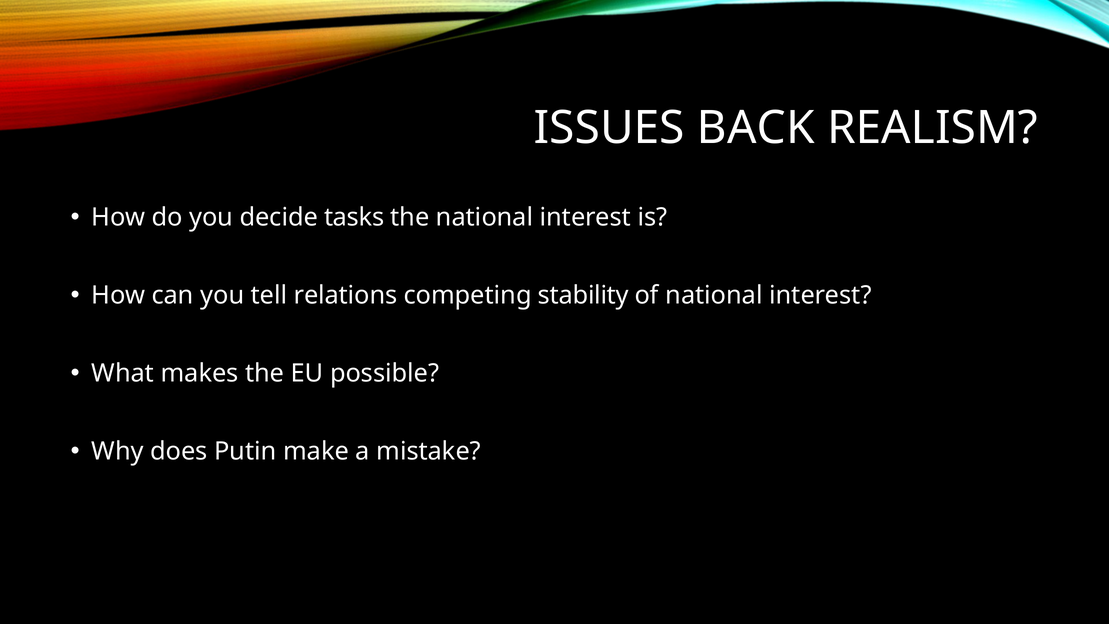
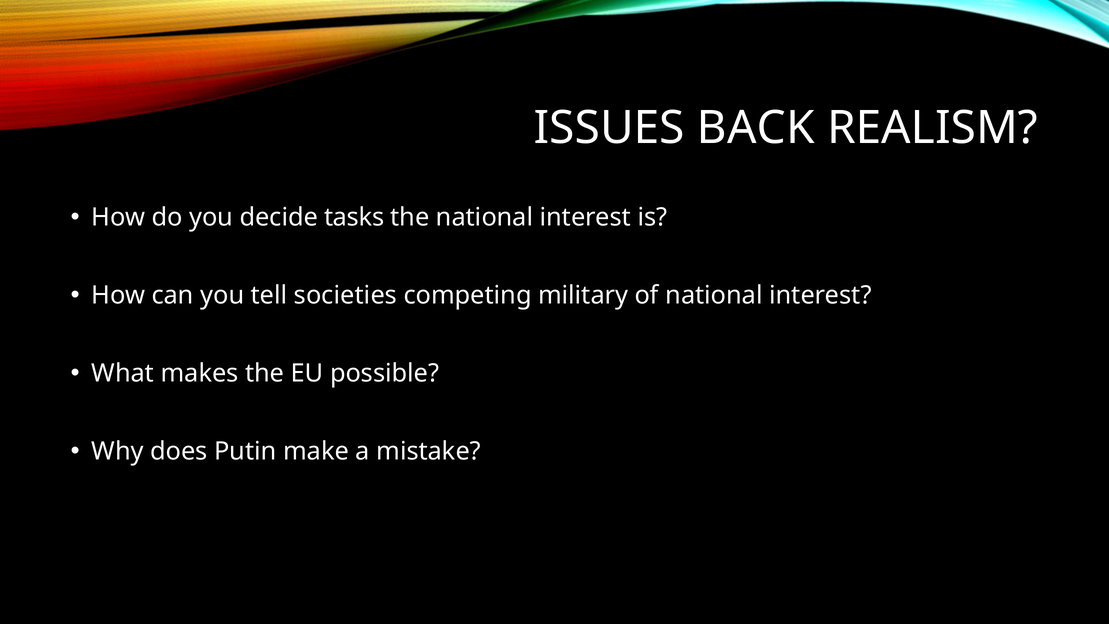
relations: relations -> societies
stability: stability -> military
